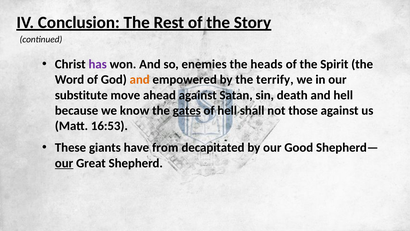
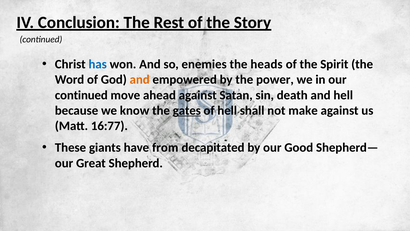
has colour: purple -> blue
terrify: terrify -> power
substitute at (81, 95): substitute -> continued
those: those -> make
16:53: 16:53 -> 16:77
our at (64, 163) underline: present -> none
